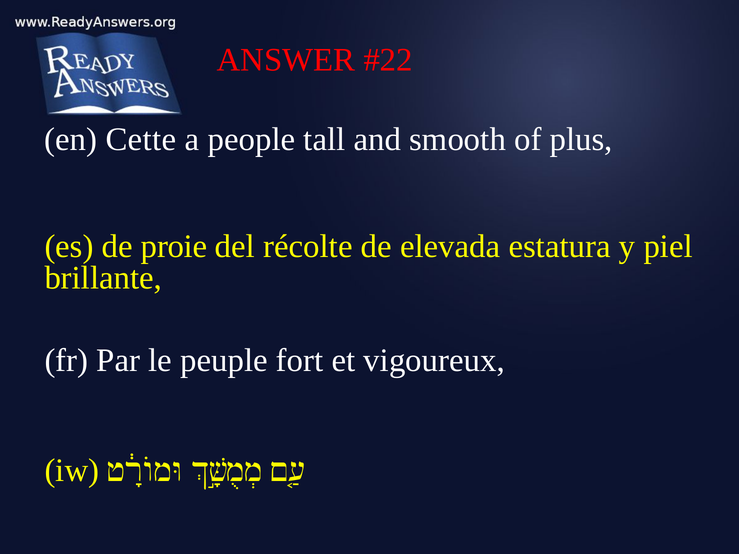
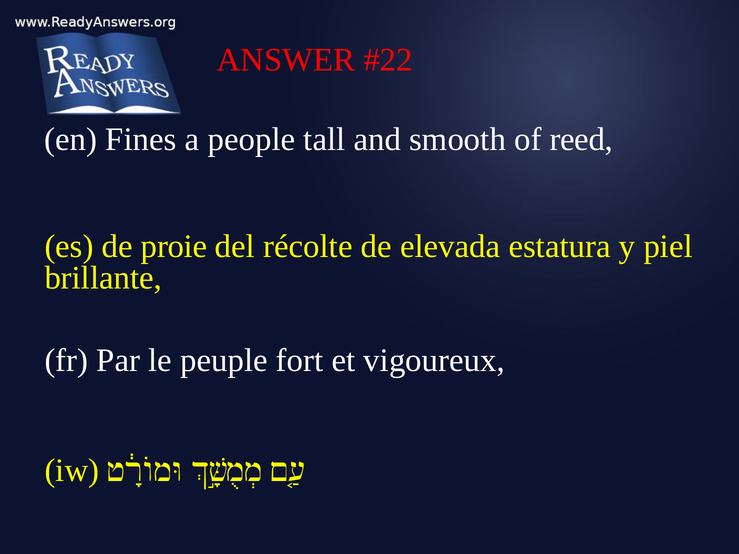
Cette: Cette -> Fines
plus: plus -> reed
